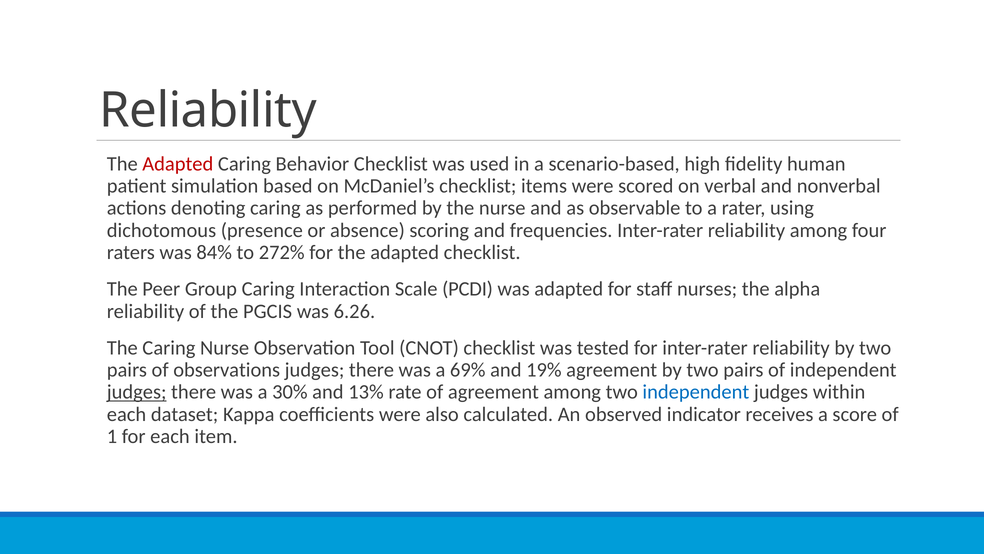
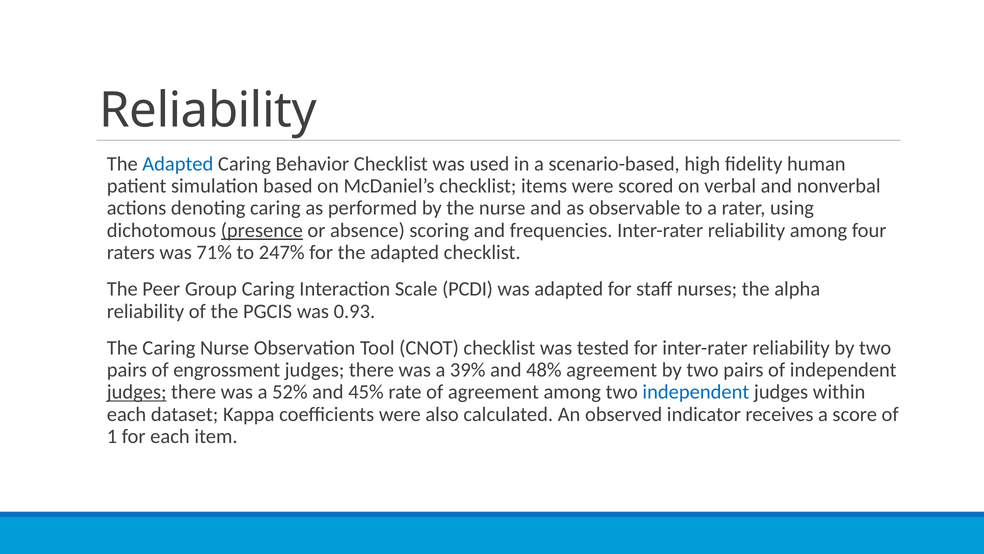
Adapted at (178, 164) colour: red -> blue
presence underline: none -> present
84%: 84% -> 71%
272%: 272% -> 247%
6.26: 6.26 -> 0.93
observations: observations -> engrossment
69%: 69% -> 39%
19%: 19% -> 48%
30%: 30% -> 52%
13%: 13% -> 45%
